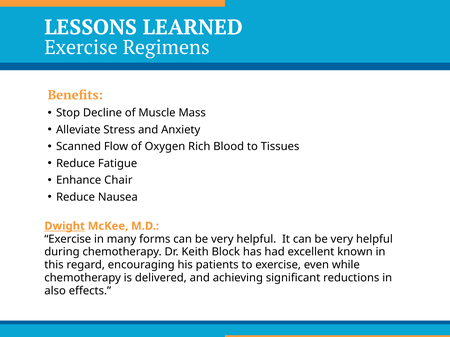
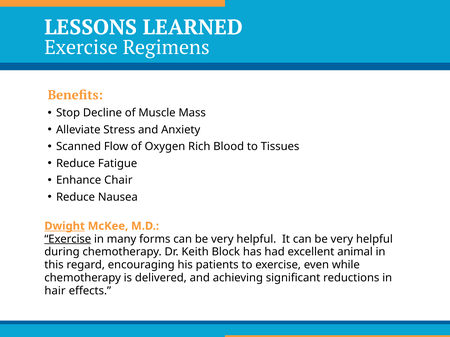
Exercise at (68, 239) underline: none -> present
known: known -> animal
also: also -> hair
